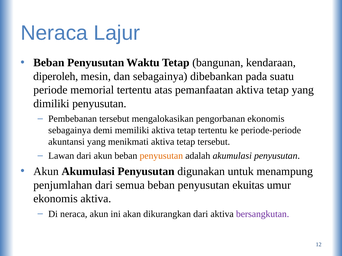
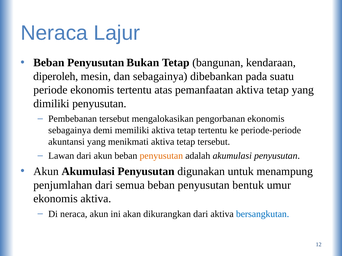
Waktu: Waktu -> Bukan
periode memorial: memorial -> ekonomis
ekuitas: ekuitas -> bentuk
bersangkutan colour: purple -> blue
